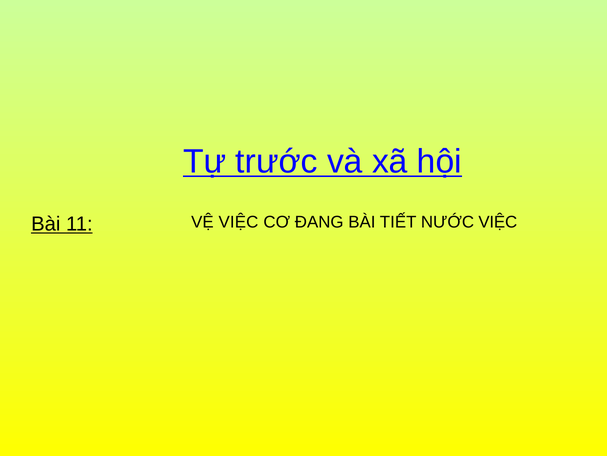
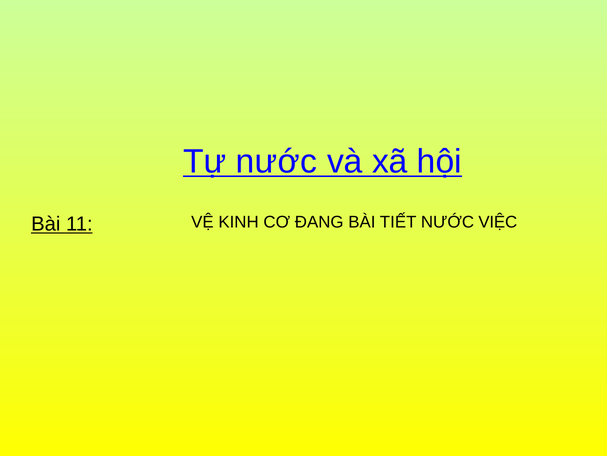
Tự trước: trước -> nước
VỆ VIỆC: VIỆC -> KINH
